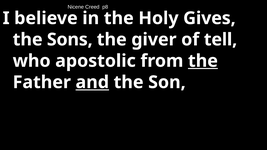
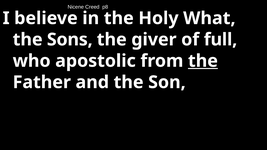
Gives: Gives -> What
tell: tell -> full
and underline: present -> none
